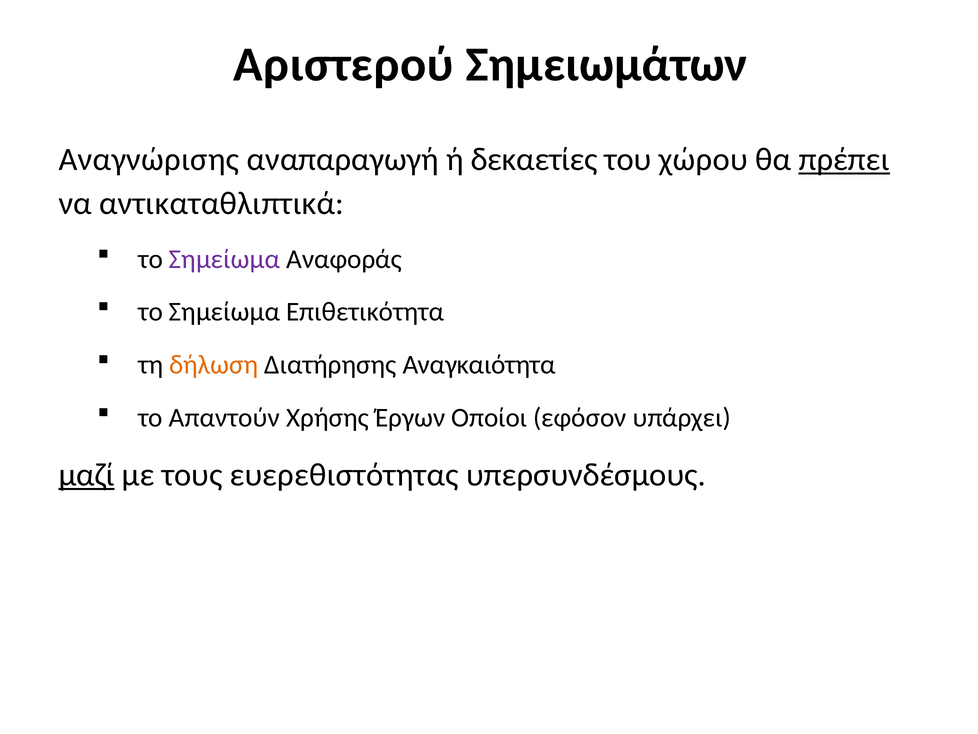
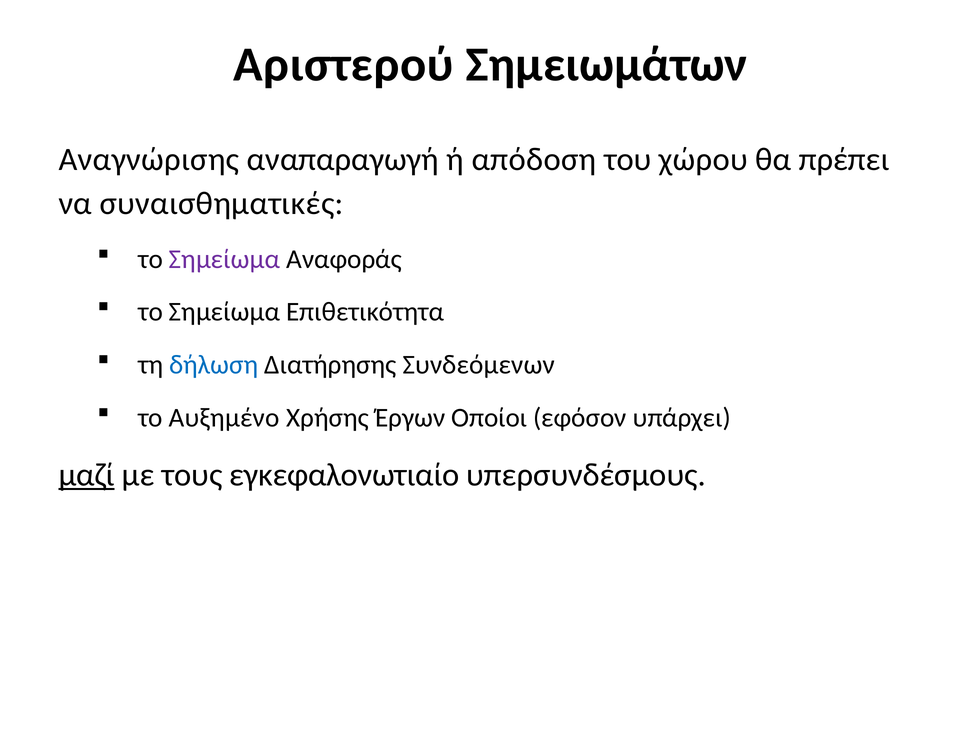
δεκαετίες: δεκαετίες -> απόδοση
πρέπει underline: present -> none
αντικαταθλιπτικά: αντικαταθλιπτικά -> συναισθηματικές
δήλωση colour: orange -> blue
Αναγκαιότητα: Αναγκαιότητα -> Συνδεόμενων
Απαντούν: Απαντούν -> Αυξημένο
ευερεθιστότητας: ευερεθιστότητας -> εγκεφαλονωτιαίο
